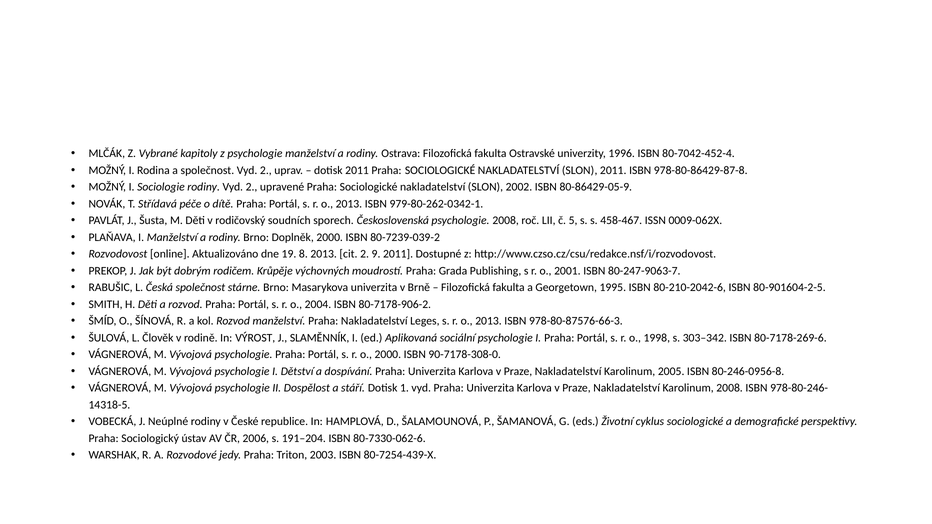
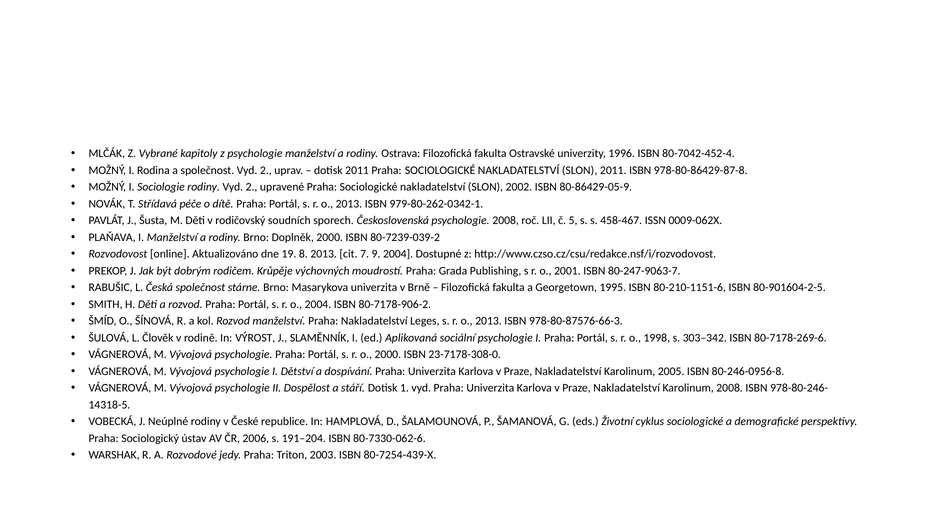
cit 2: 2 -> 7
9 2011: 2011 -> 2004
80-210-2042-6: 80-210-2042-6 -> 80-210-1151-6
90-7178-308-0: 90-7178-308-0 -> 23-7178-308-0
